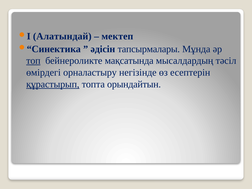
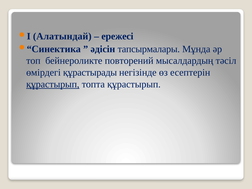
мектеп: мектеп -> ережесі
топ underline: present -> none
мақсатында: мақсатында -> повторений
орналастыру: орналастыру -> құрастырады
топта орындайтын: орындайтын -> құрастырып
